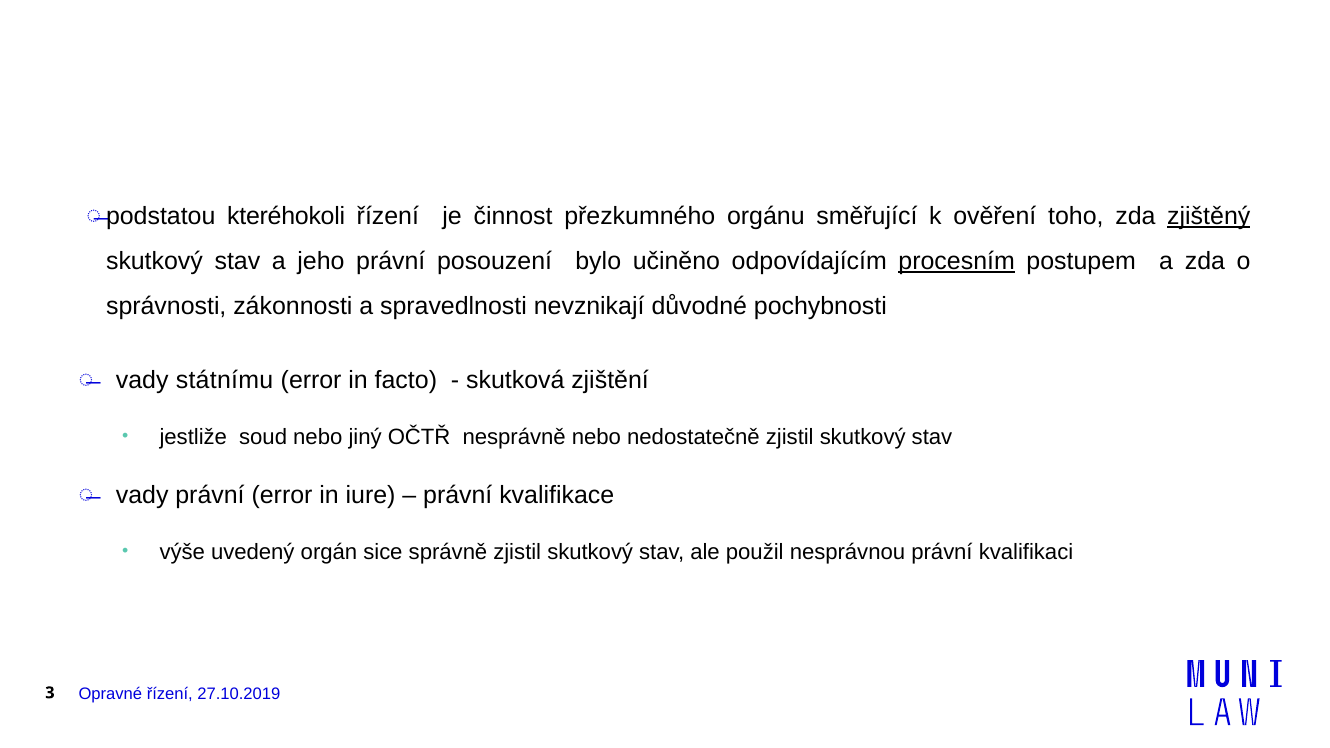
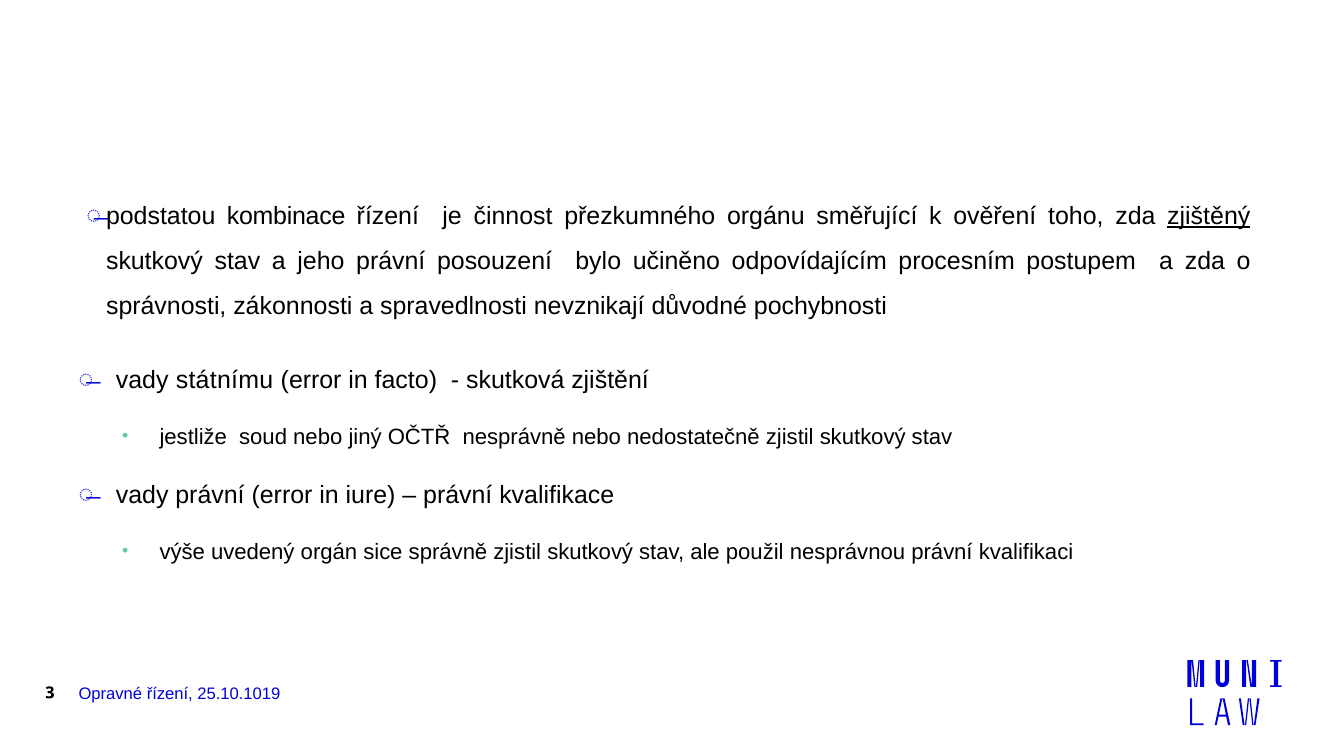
kteréhokoli: kteréhokoli -> kombinace
procesním underline: present -> none
27.10.2019: 27.10.2019 -> 25.10.1019
